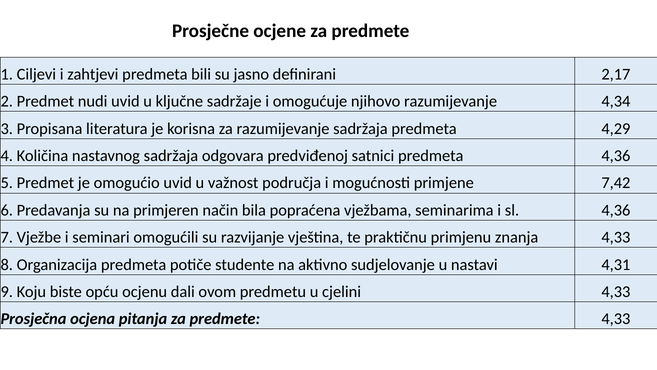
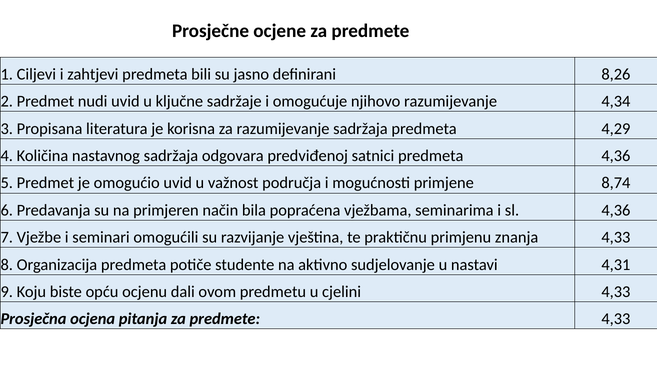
2,17: 2,17 -> 8,26
7,42: 7,42 -> 8,74
